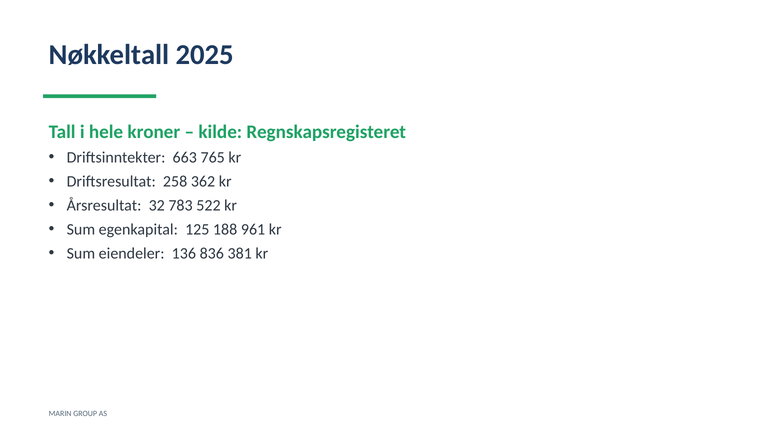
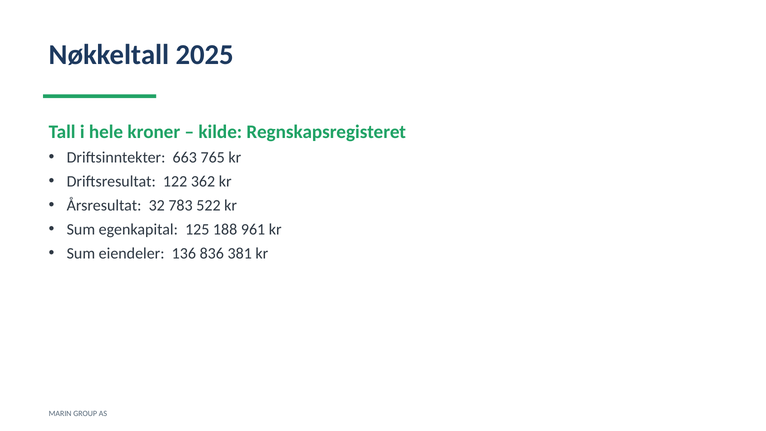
258: 258 -> 122
